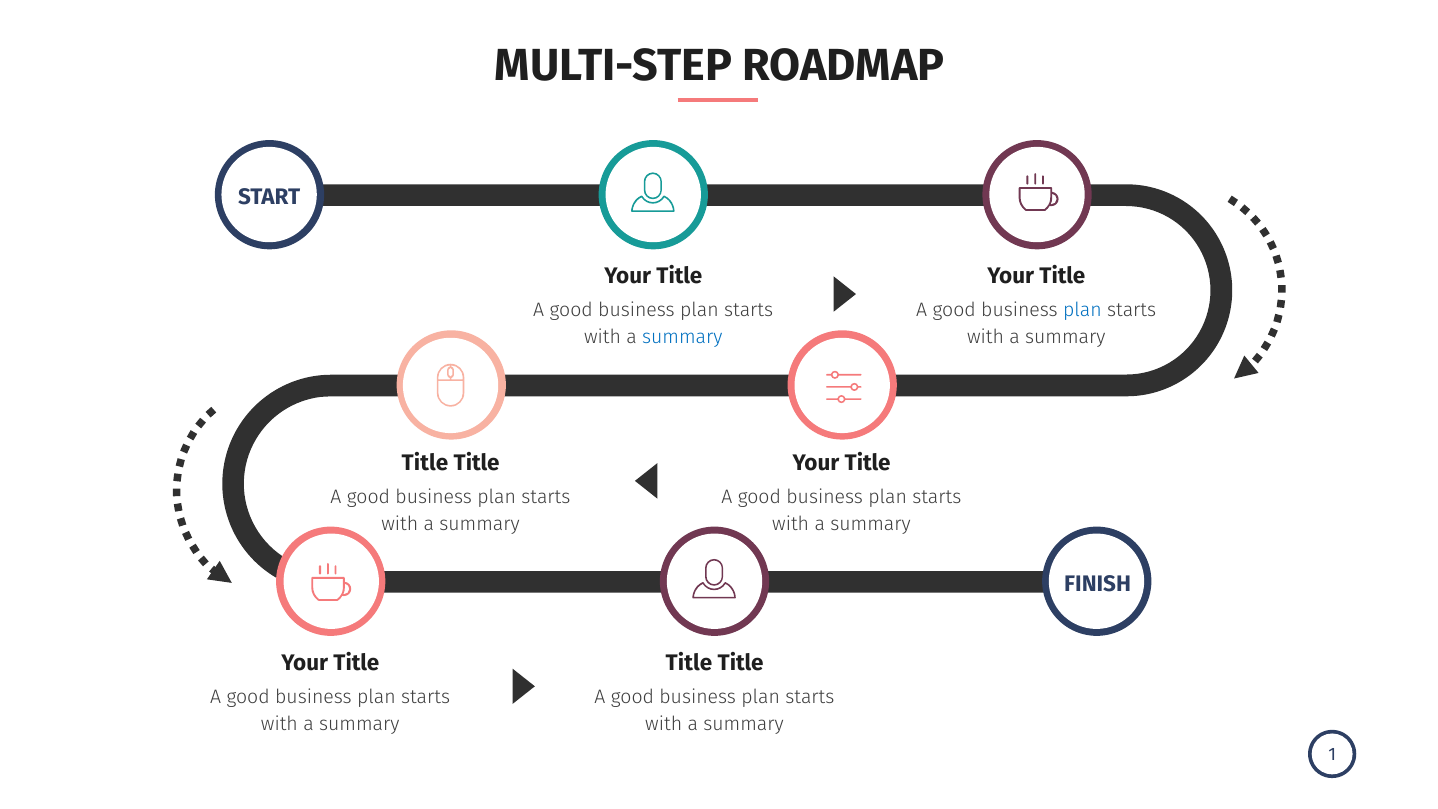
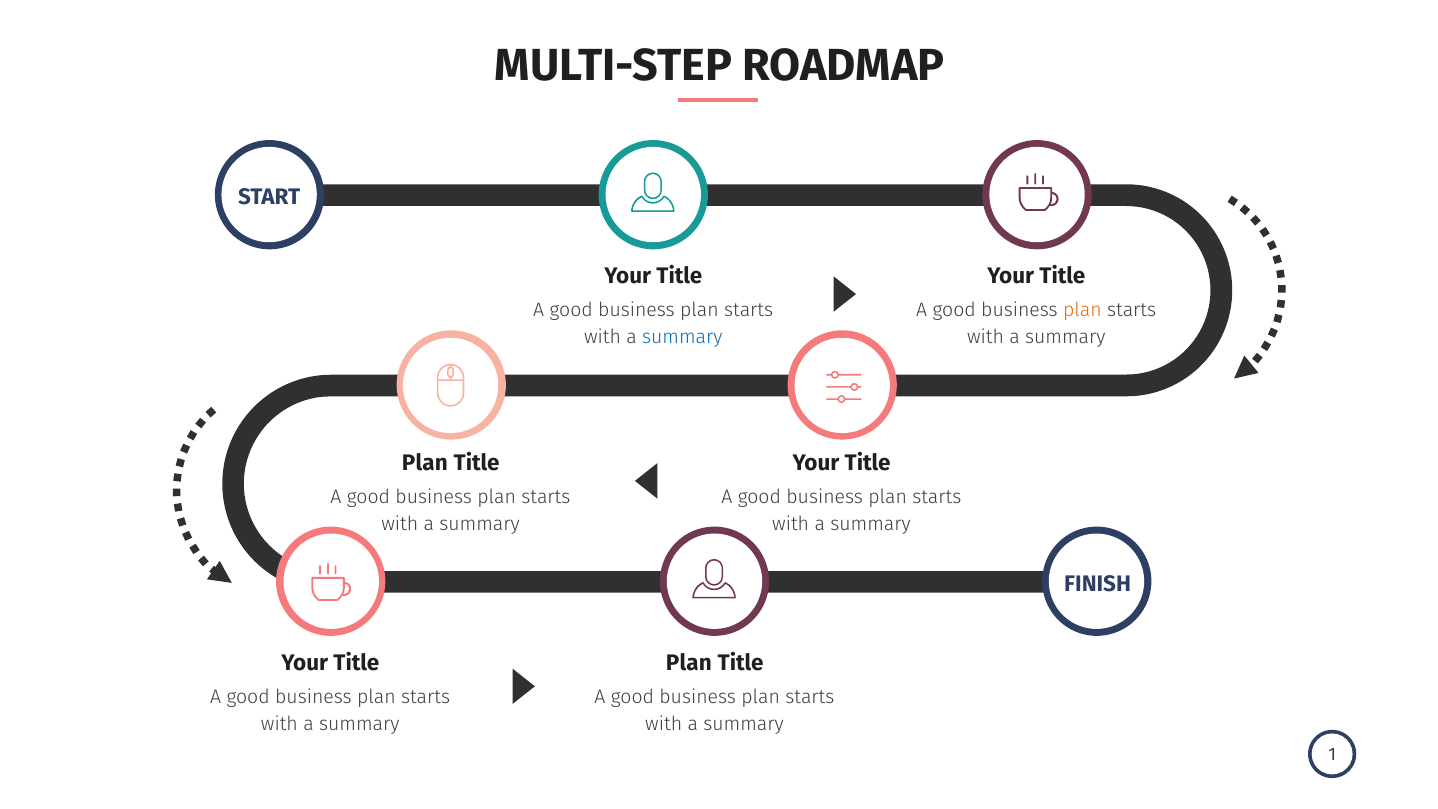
plan at (1082, 310) colour: blue -> orange
Title at (425, 463): Title -> Plan
Title at (689, 663): Title -> Plan
